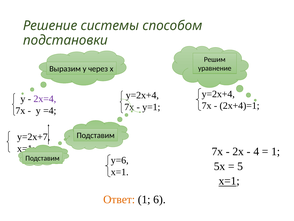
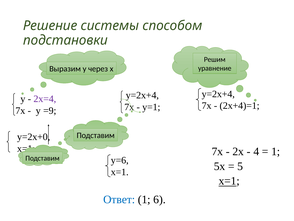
=4: =4 -> =9
у=2х+7: у=2х+7 -> у=2х+0
Ответ colour: orange -> blue
